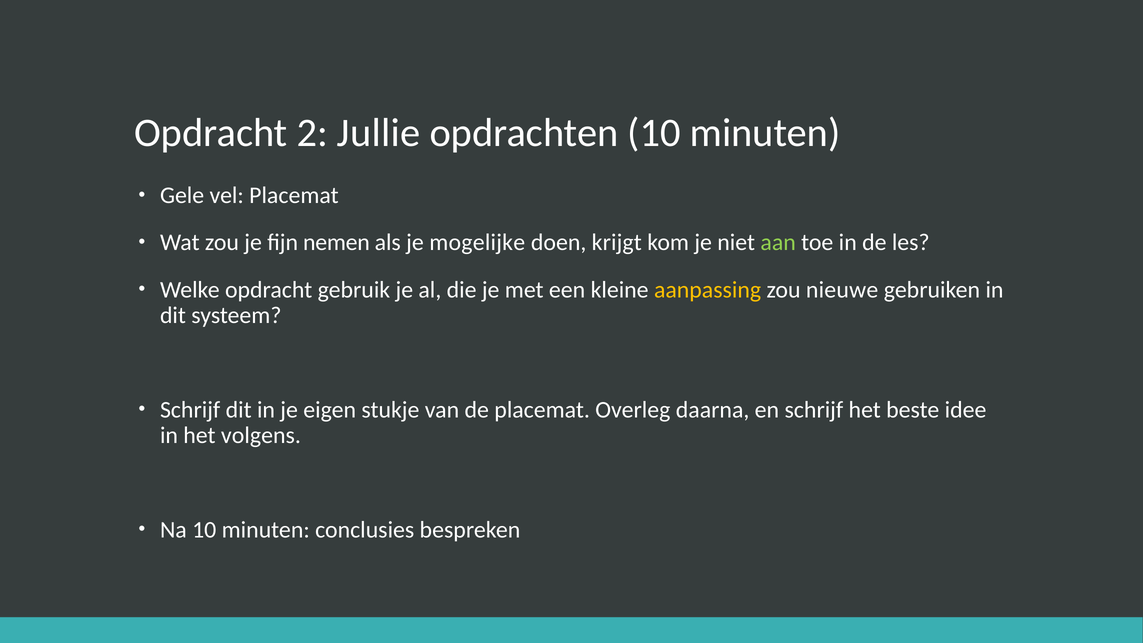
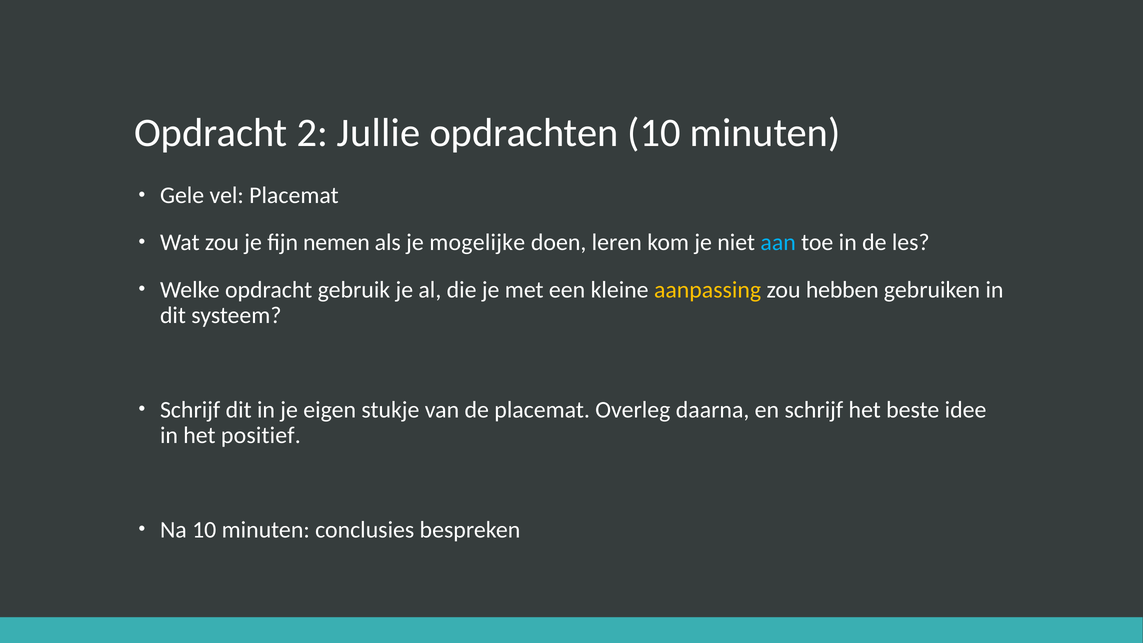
krijgt: krijgt -> leren
aan colour: light green -> light blue
nieuwe: nieuwe -> hebben
volgens: volgens -> positief
